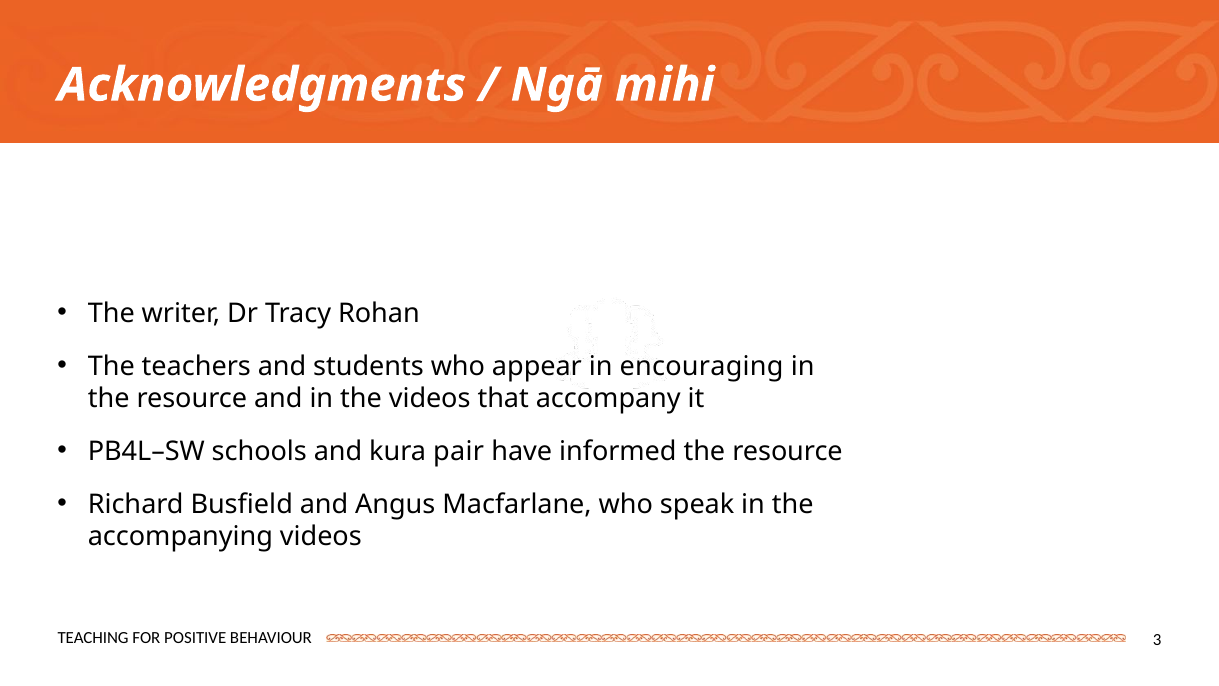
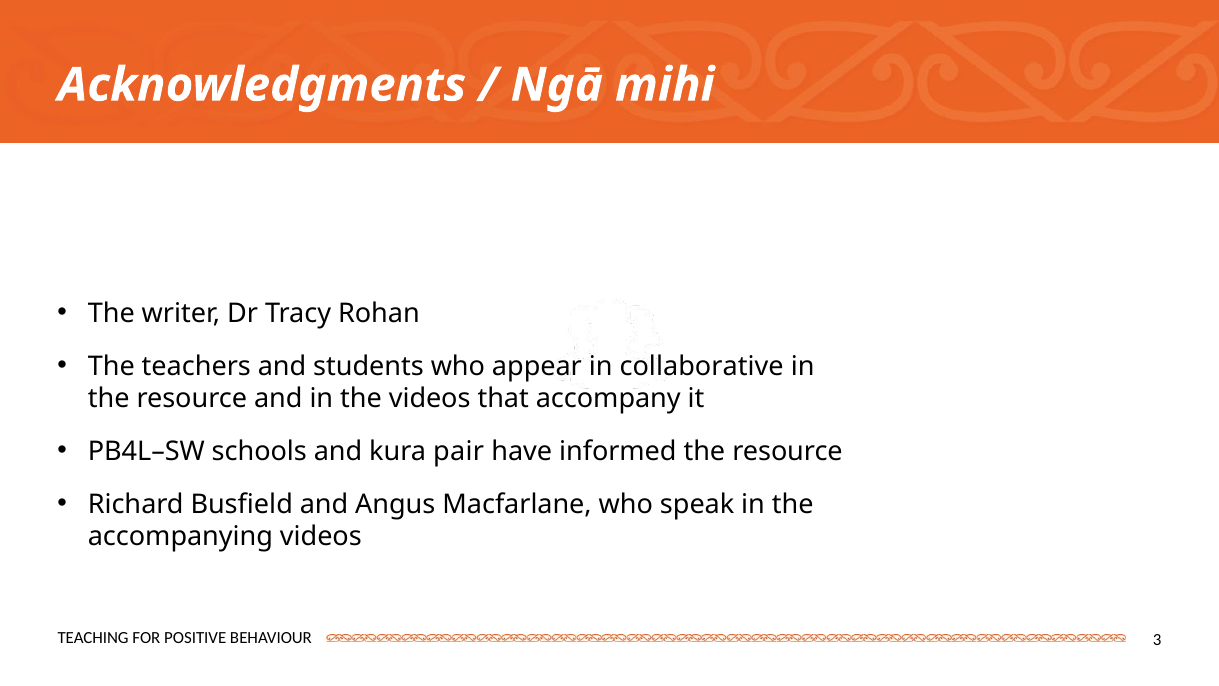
encouraging: encouraging -> collaborative
